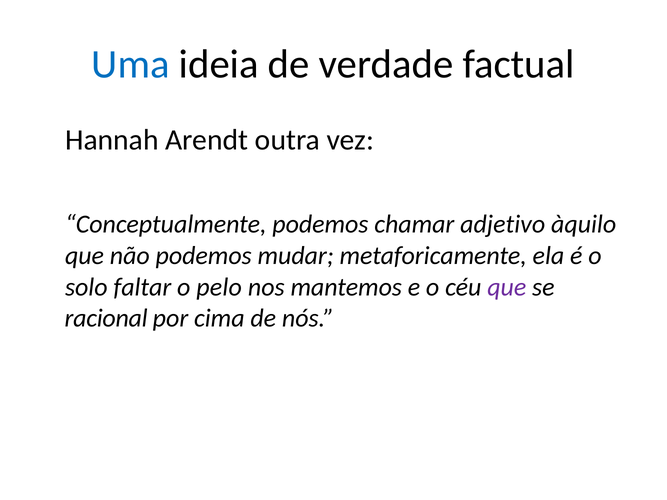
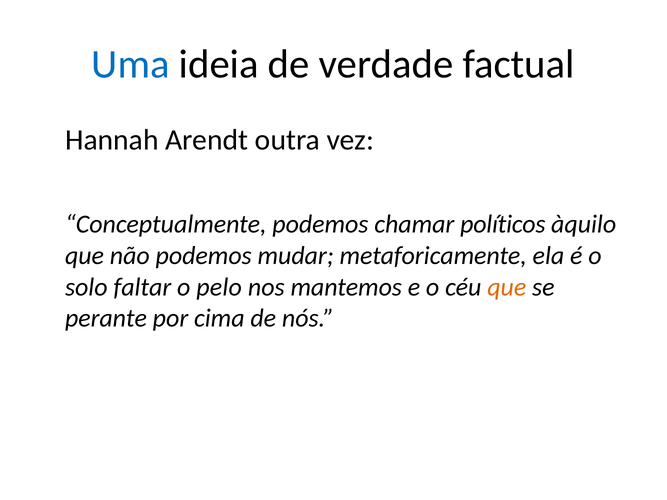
adjetivo: adjetivo -> políticos
que at (507, 287) colour: purple -> orange
racional: racional -> perante
